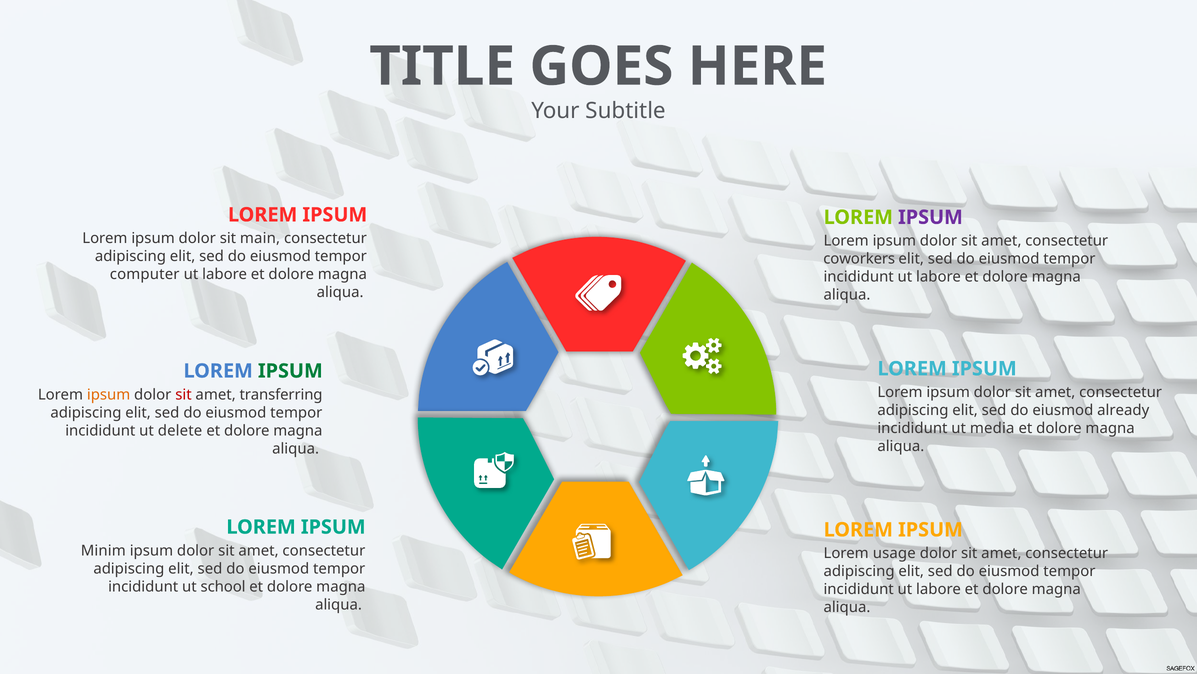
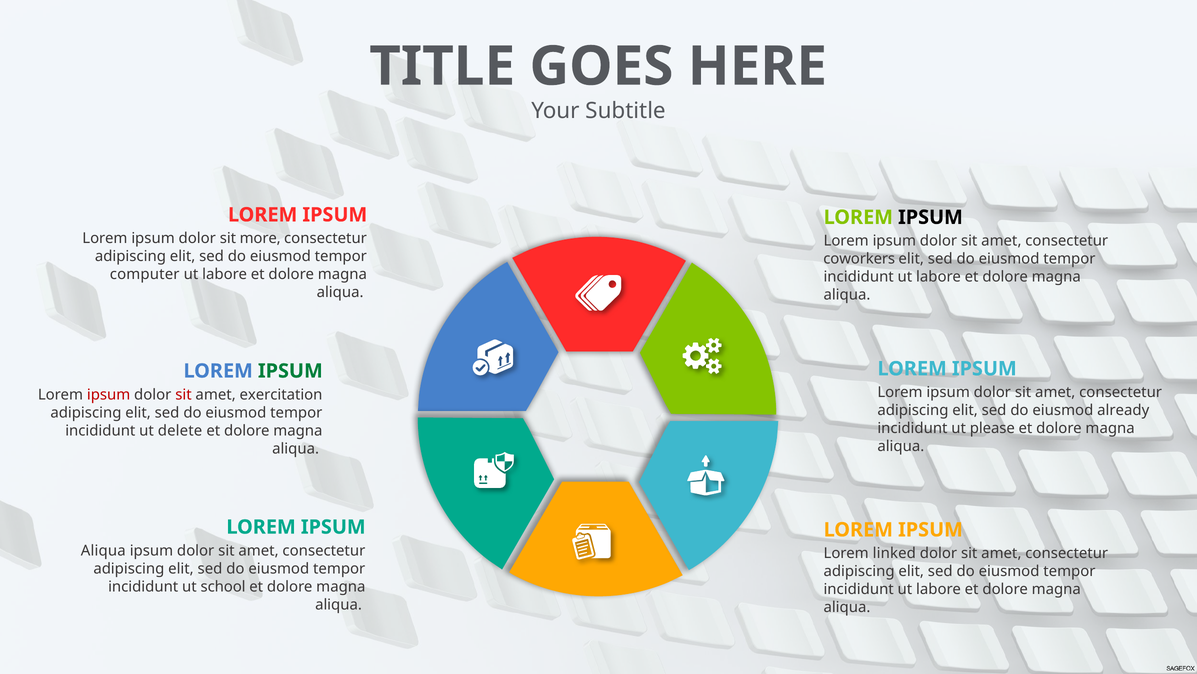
IPSUM at (930, 217) colour: purple -> black
main: main -> more
ipsum at (109, 394) colour: orange -> red
transferring: transferring -> exercitation
media: media -> please
Minim at (103, 550): Minim -> Aliqua
usage: usage -> linked
